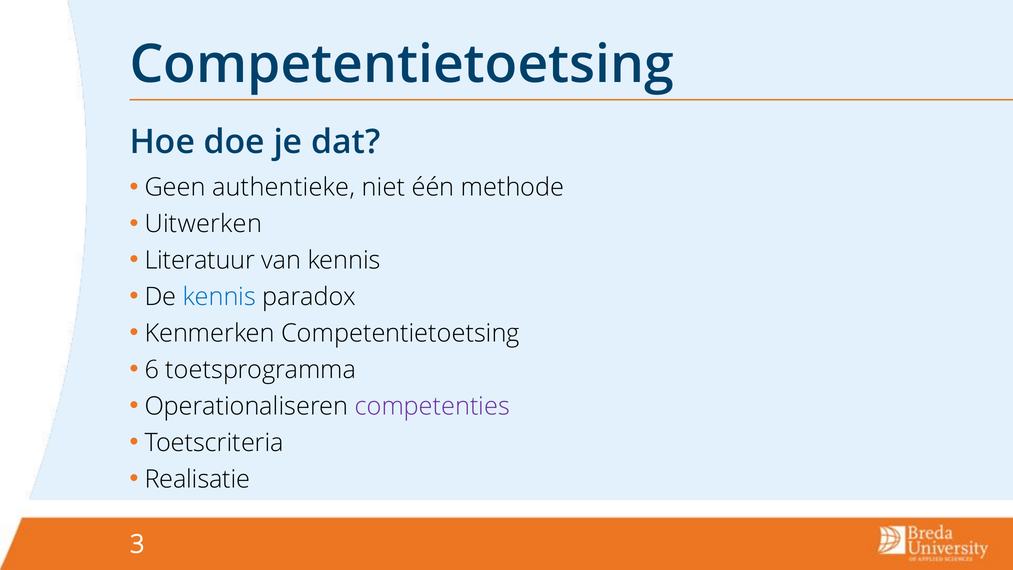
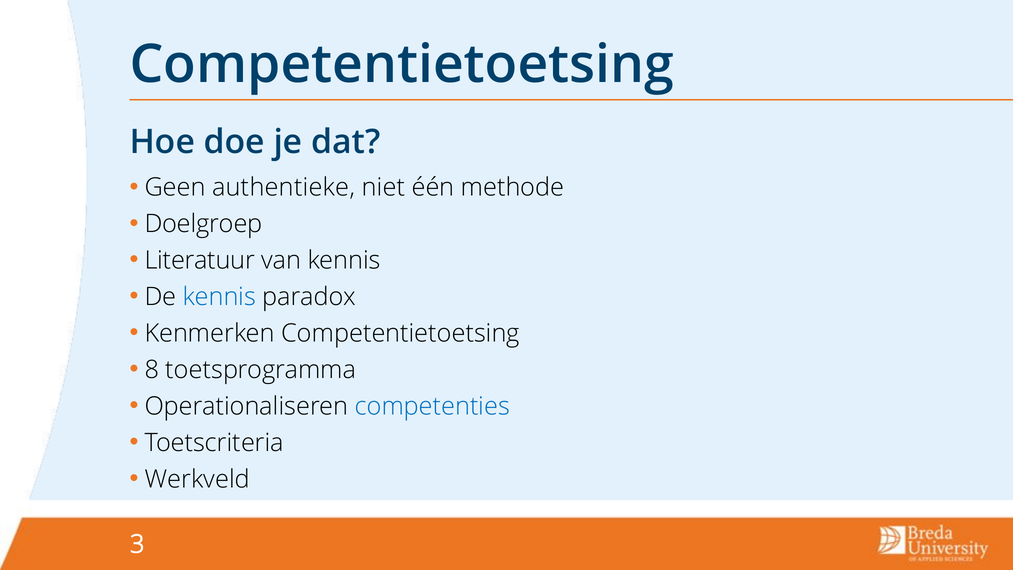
Uitwerken: Uitwerken -> Doelgroep
6: 6 -> 8
competenties colour: purple -> blue
Realisatie: Realisatie -> Werkveld
